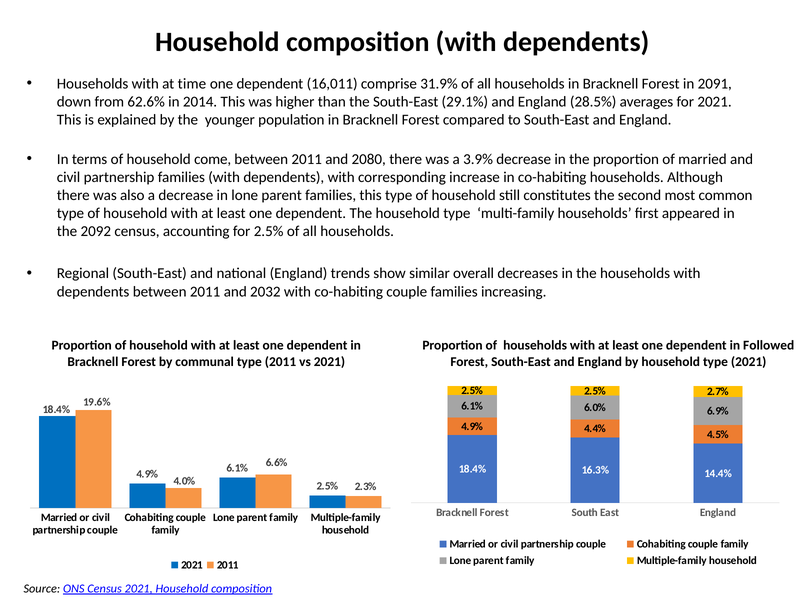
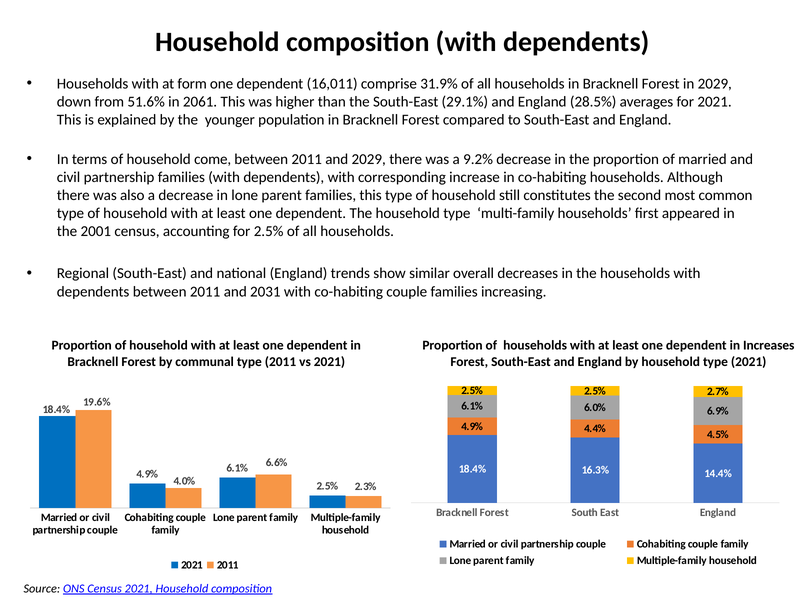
time: time -> form
in 2091: 2091 -> 2029
62.6%: 62.6% -> 51.6%
2014: 2014 -> 2061
and 2080: 2080 -> 2029
3.9%: 3.9% -> 9.2%
2092: 2092 -> 2001
2032: 2032 -> 2031
Followed: Followed -> Increases
